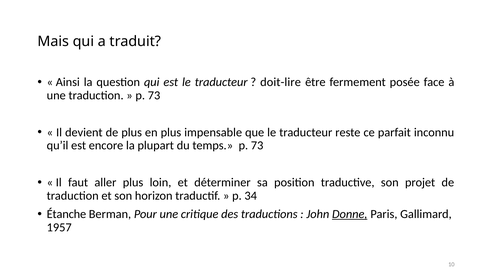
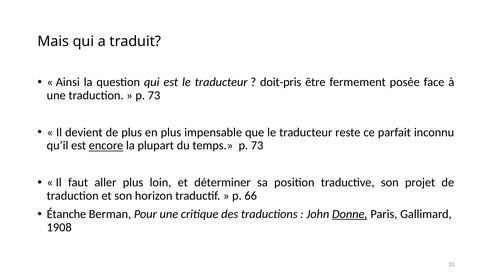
doit-lire: doit-lire -> doit-pris
encore underline: none -> present
34: 34 -> 66
1957: 1957 -> 1908
